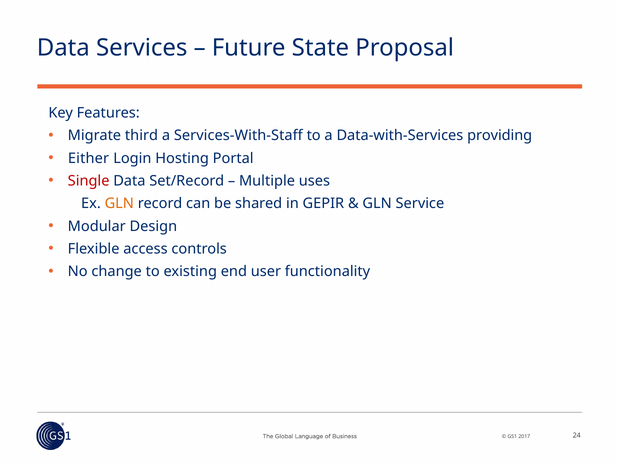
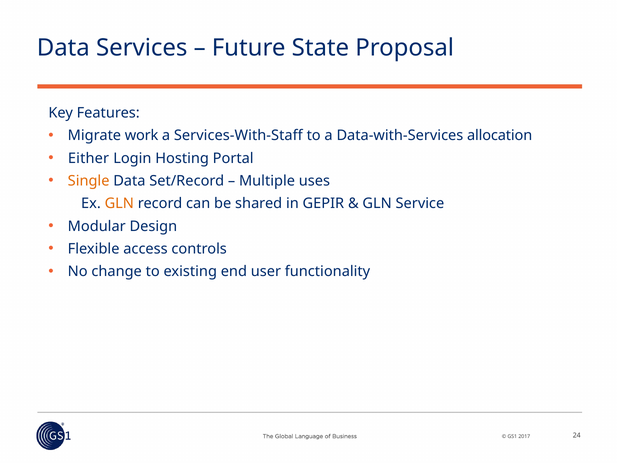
third: third -> work
providing: providing -> allocation
Single colour: red -> orange
